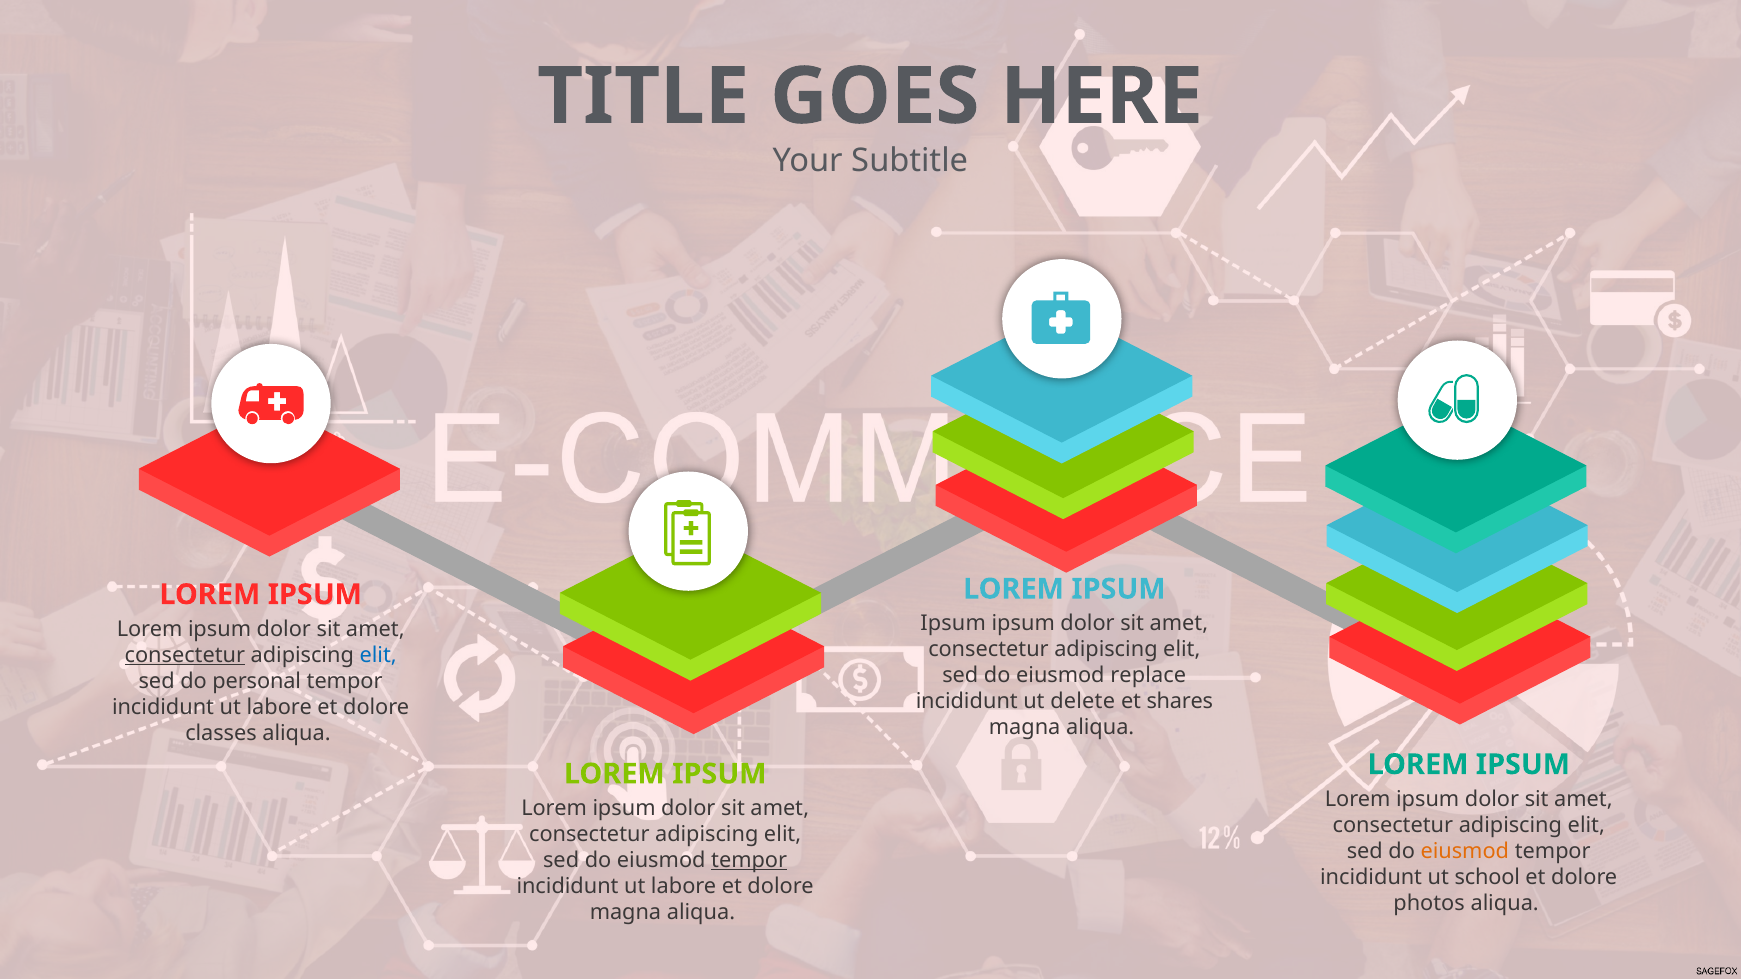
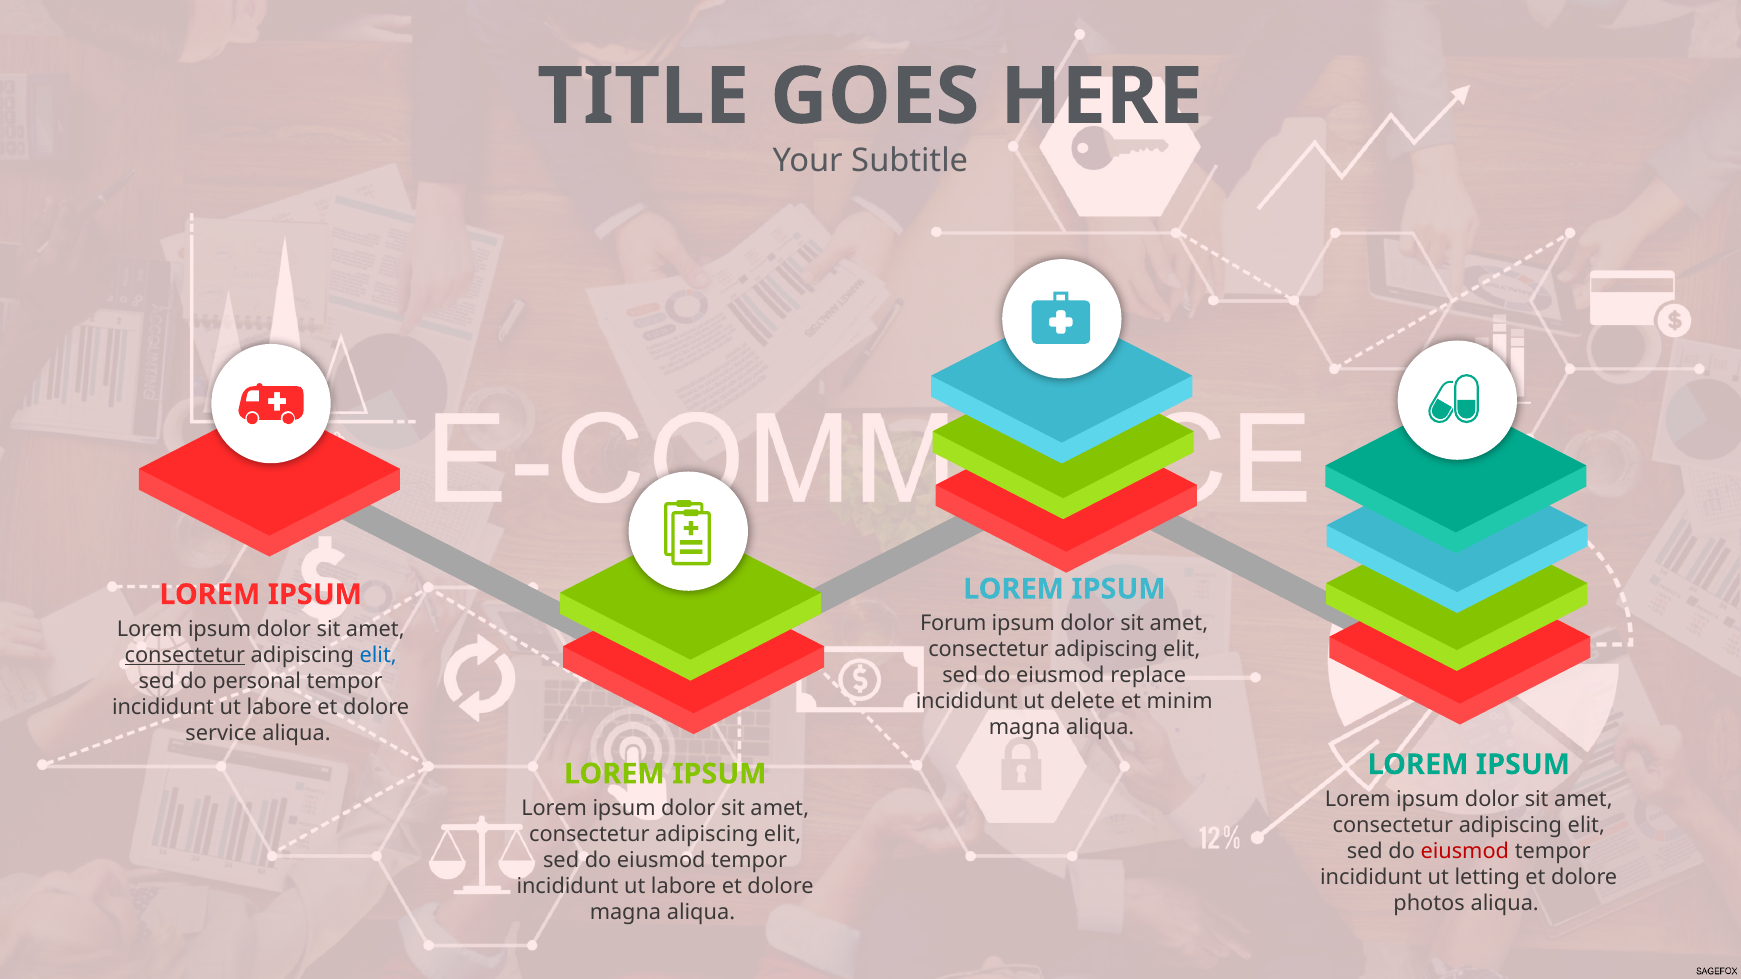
Ipsum at (953, 623): Ipsum -> Forum
shares: shares -> minim
classes: classes -> service
eiusmod at (1465, 851) colour: orange -> red
tempor at (749, 861) underline: present -> none
school: school -> letting
